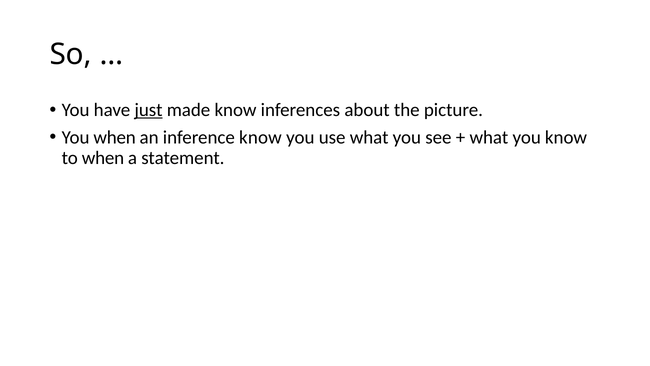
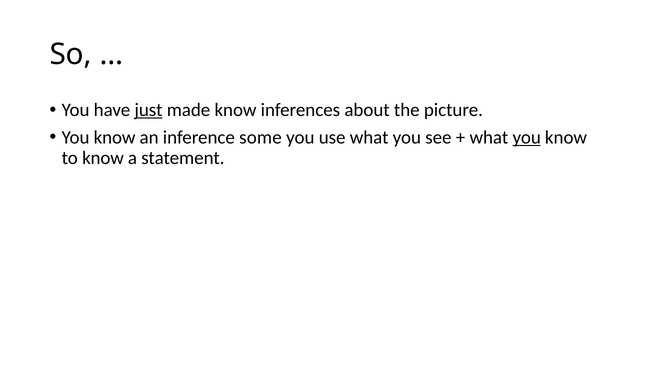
when at (115, 137): when -> know
inference know: know -> some
you at (527, 137) underline: none -> present
to when: when -> know
